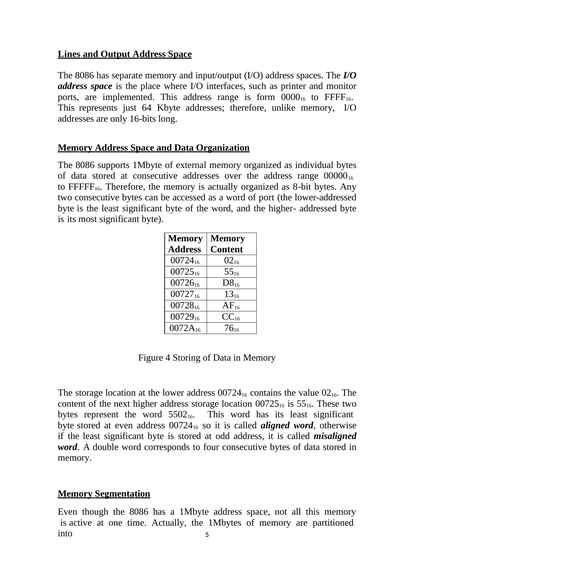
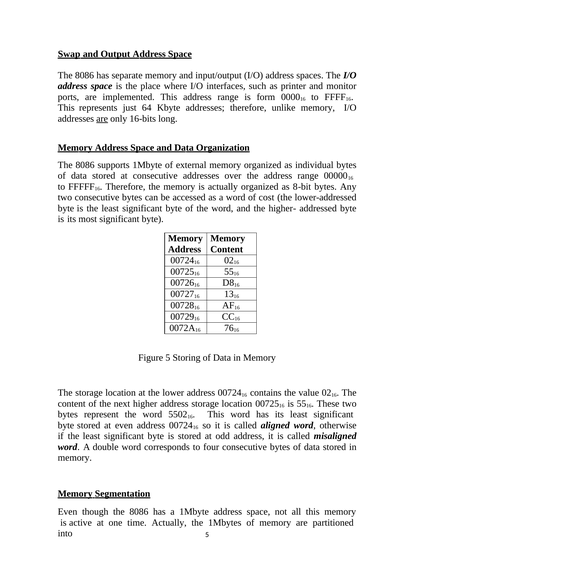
Lines: Lines -> Swap
are at (102, 119) underline: none -> present
port: port -> cost
Figure 4: 4 -> 5
